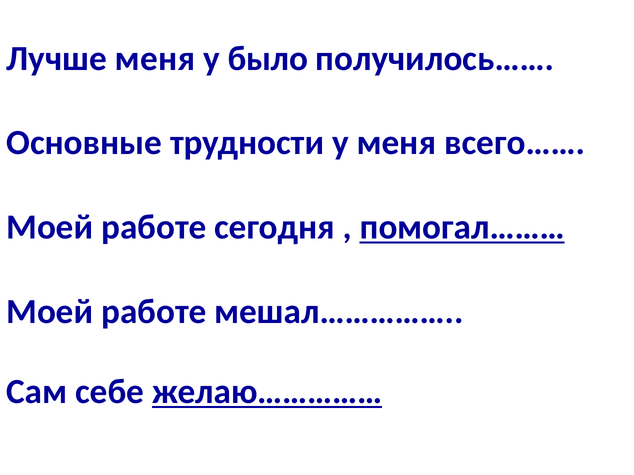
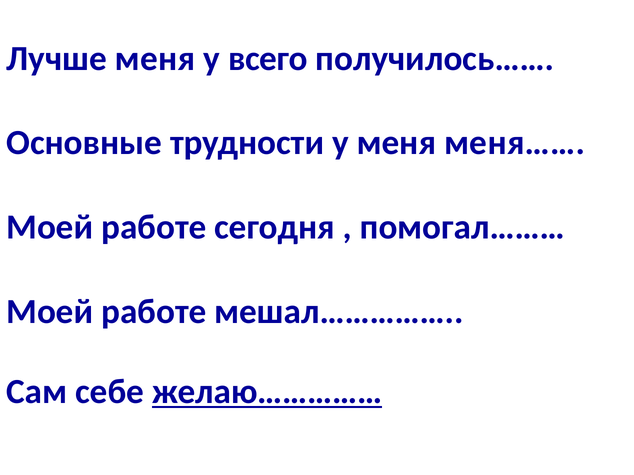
было: было -> всего
всего……: всего…… -> меня……
помогал……… underline: present -> none
